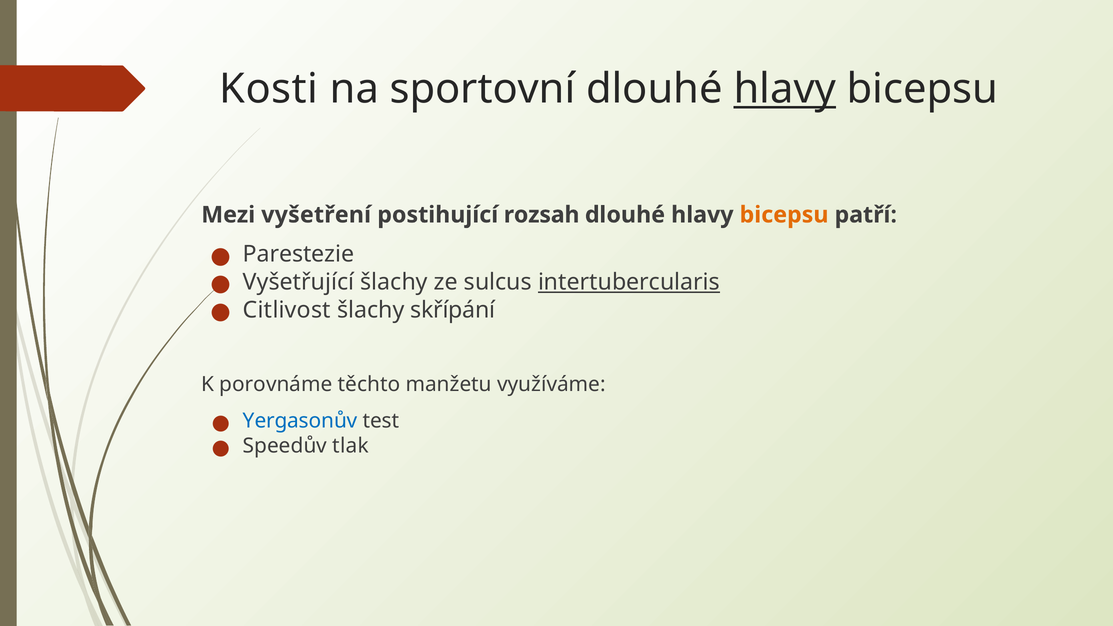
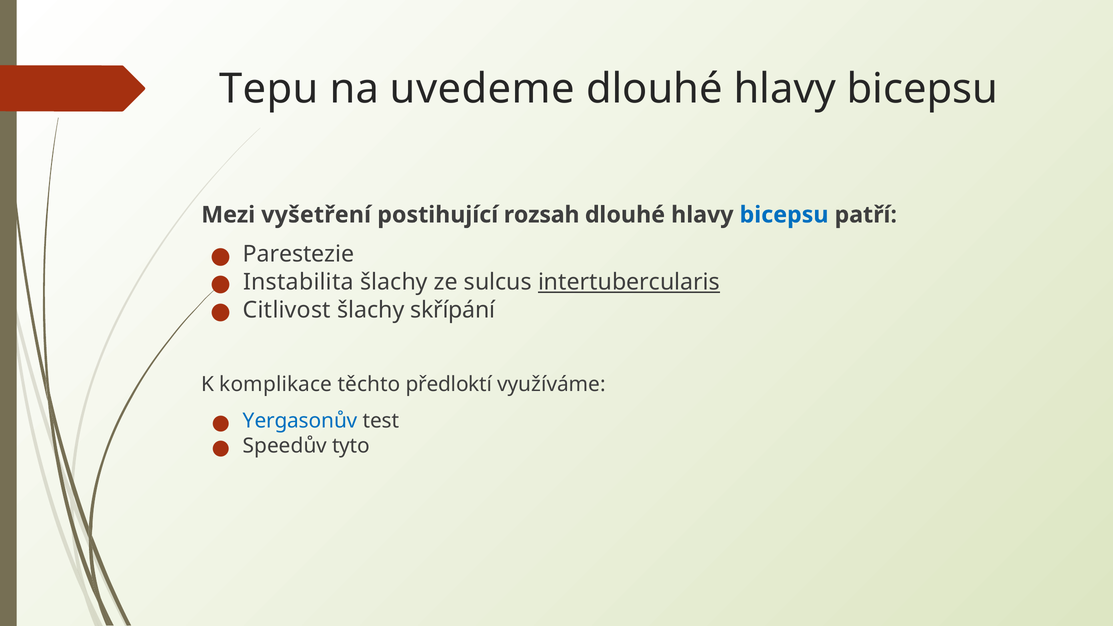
Kosti: Kosti -> Tepu
sportovní: sportovní -> uvedeme
hlavy at (785, 89) underline: present -> none
bicepsu at (784, 215) colour: orange -> blue
Vyšetřující: Vyšetřující -> Instabilita
porovnáme: porovnáme -> komplikace
manžetu: manžetu -> předloktí
tlak: tlak -> tyto
